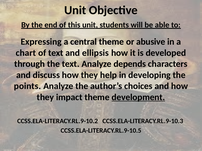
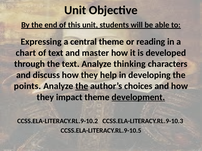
abusive: abusive -> reading
ellipsis: ellipsis -> master
depends: depends -> thinking
the at (82, 86) underline: none -> present
